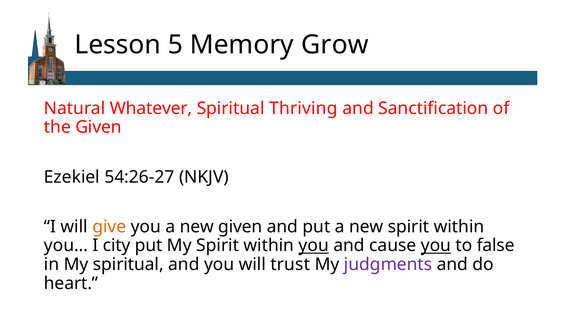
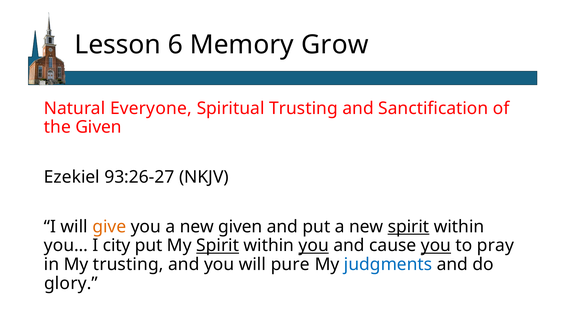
5: 5 -> 6
Whatever: Whatever -> Everyone
Spiritual Thriving: Thriving -> Trusting
54:26-27: 54:26-27 -> 93:26-27
spirit at (408, 226) underline: none -> present
Spirit at (218, 245) underline: none -> present
false: false -> pray
My spiritual: spiritual -> trusting
trust: trust -> pure
judgments colour: purple -> blue
heart: heart -> glory
